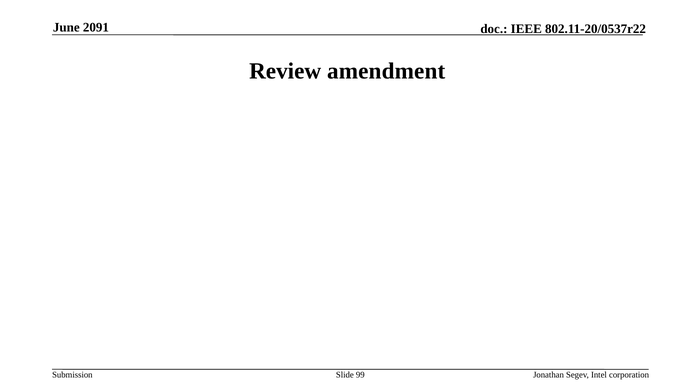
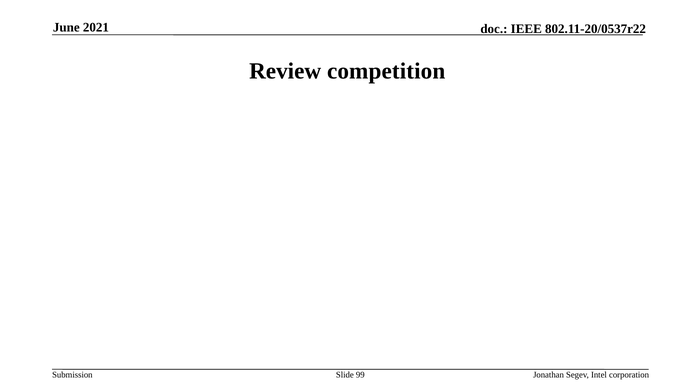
2091: 2091 -> 2021
amendment: amendment -> competition
